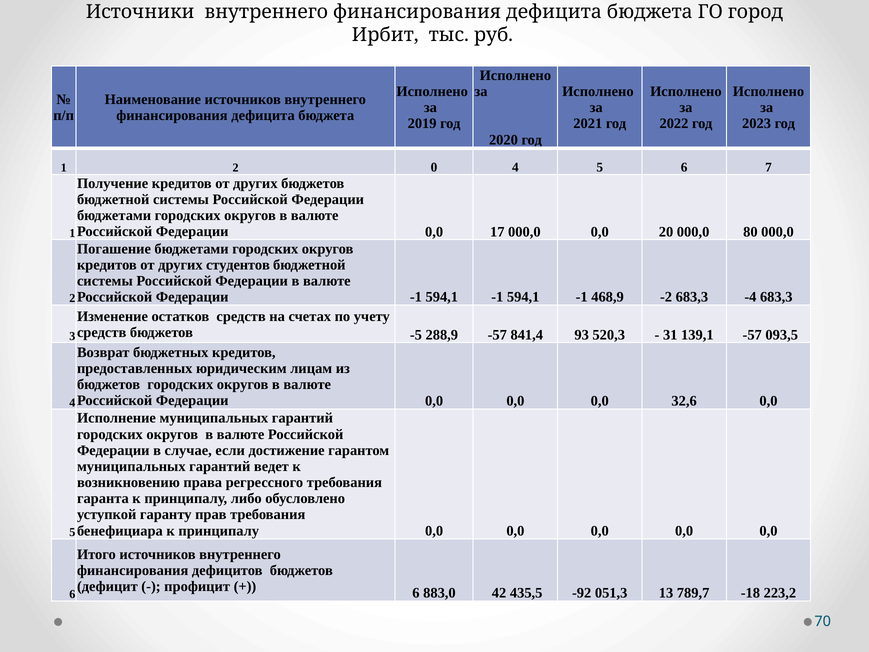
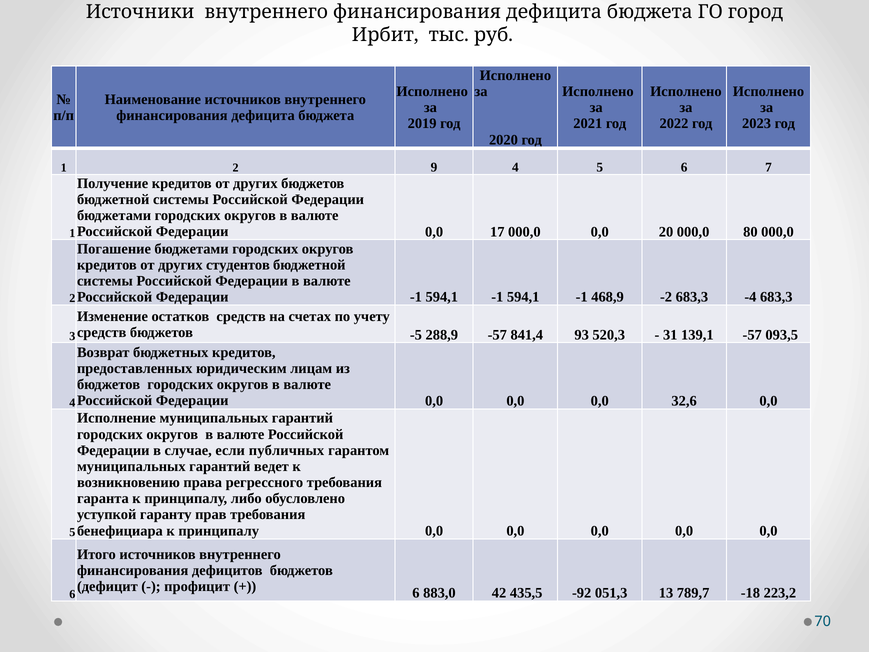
0: 0 -> 9
достижение: достижение -> публичных
